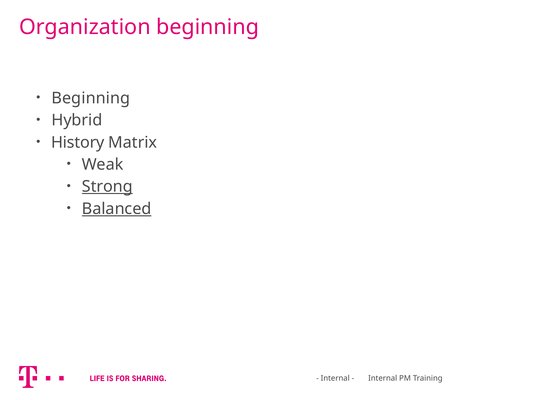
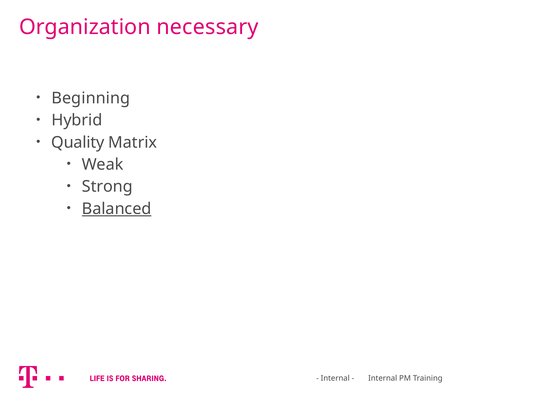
Organization beginning: beginning -> necessary
History: History -> Quality
Strong underline: present -> none
